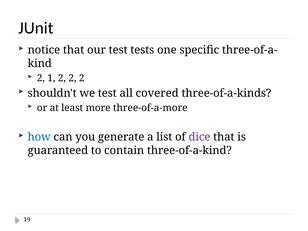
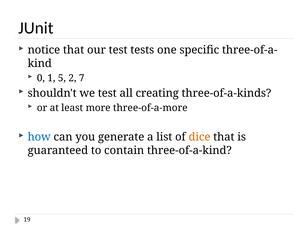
2 at (41, 78): 2 -> 0
1 2: 2 -> 5
2 at (82, 78): 2 -> 7
covered: covered -> creating
dice colour: purple -> orange
